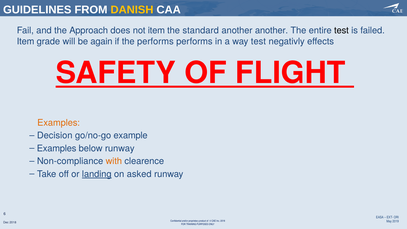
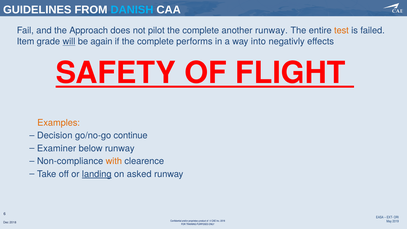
DANISH colour: yellow -> light blue
not item: item -> pilot
standard at (201, 31): standard -> complete
another another: another -> runway
test at (341, 31) colour: black -> orange
will underline: none -> present
if the performs: performs -> complete
way test: test -> into
example: example -> continue
Examples at (57, 148): Examples -> Examiner
